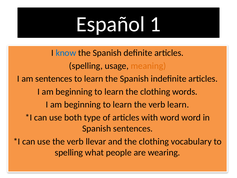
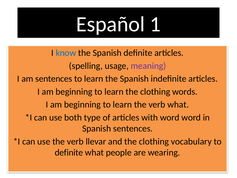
meaning colour: orange -> purple
verb learn: learn -> what
spelling at (69, 152): spelling -> definite
